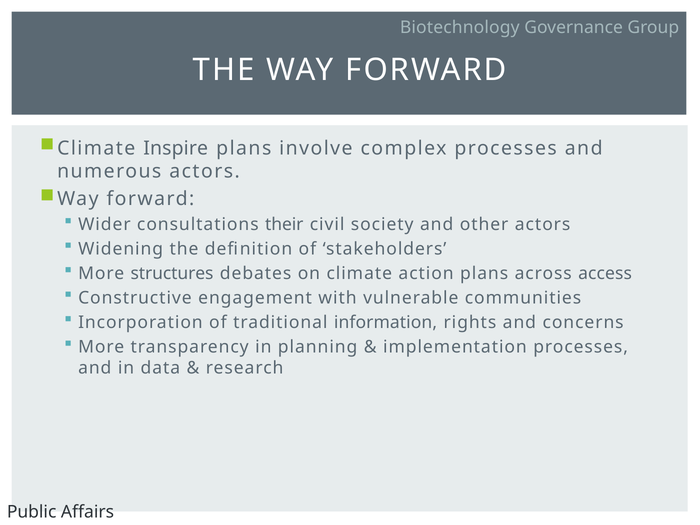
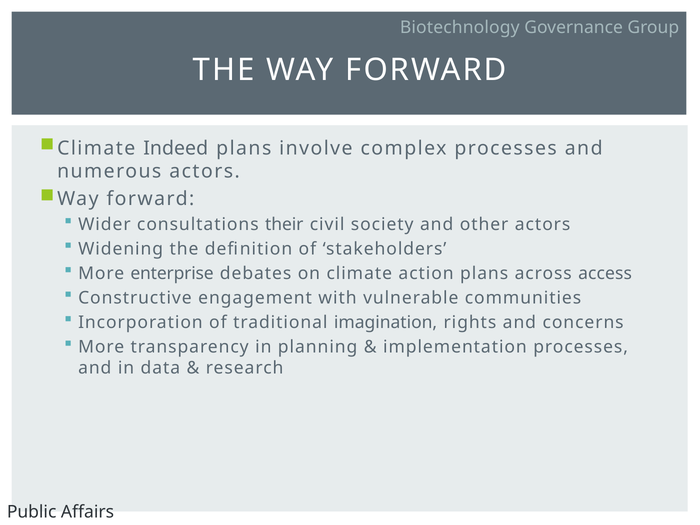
Inspire: Inspire -> Indeed
structures: structures -> enterprise
information: information -> imagination
